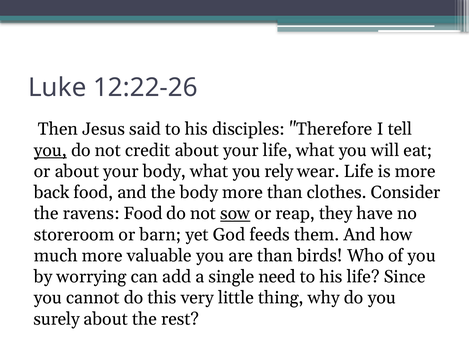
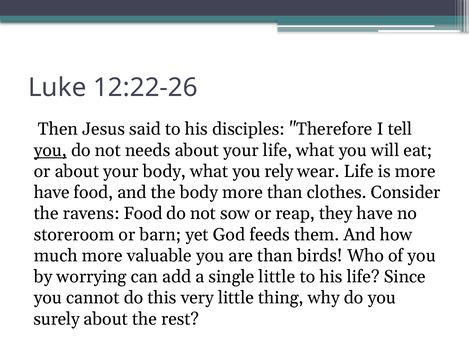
credit: credit -> needs
back at (52, 193): back -> have
sow underline: present -> none
single need: need -> little
